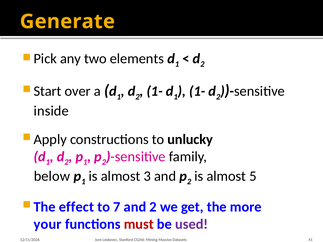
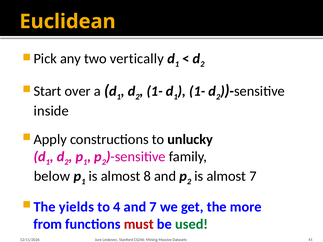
Generate: Generate -> Euclidean
elements: elements -> vertically
3: 3 -> 8
almost 5: 5 -> 7
effect: effect -> yields
7: 7 -> 4
and 2: 2 -> 7
your: your -> from
used colour: purple -> green
